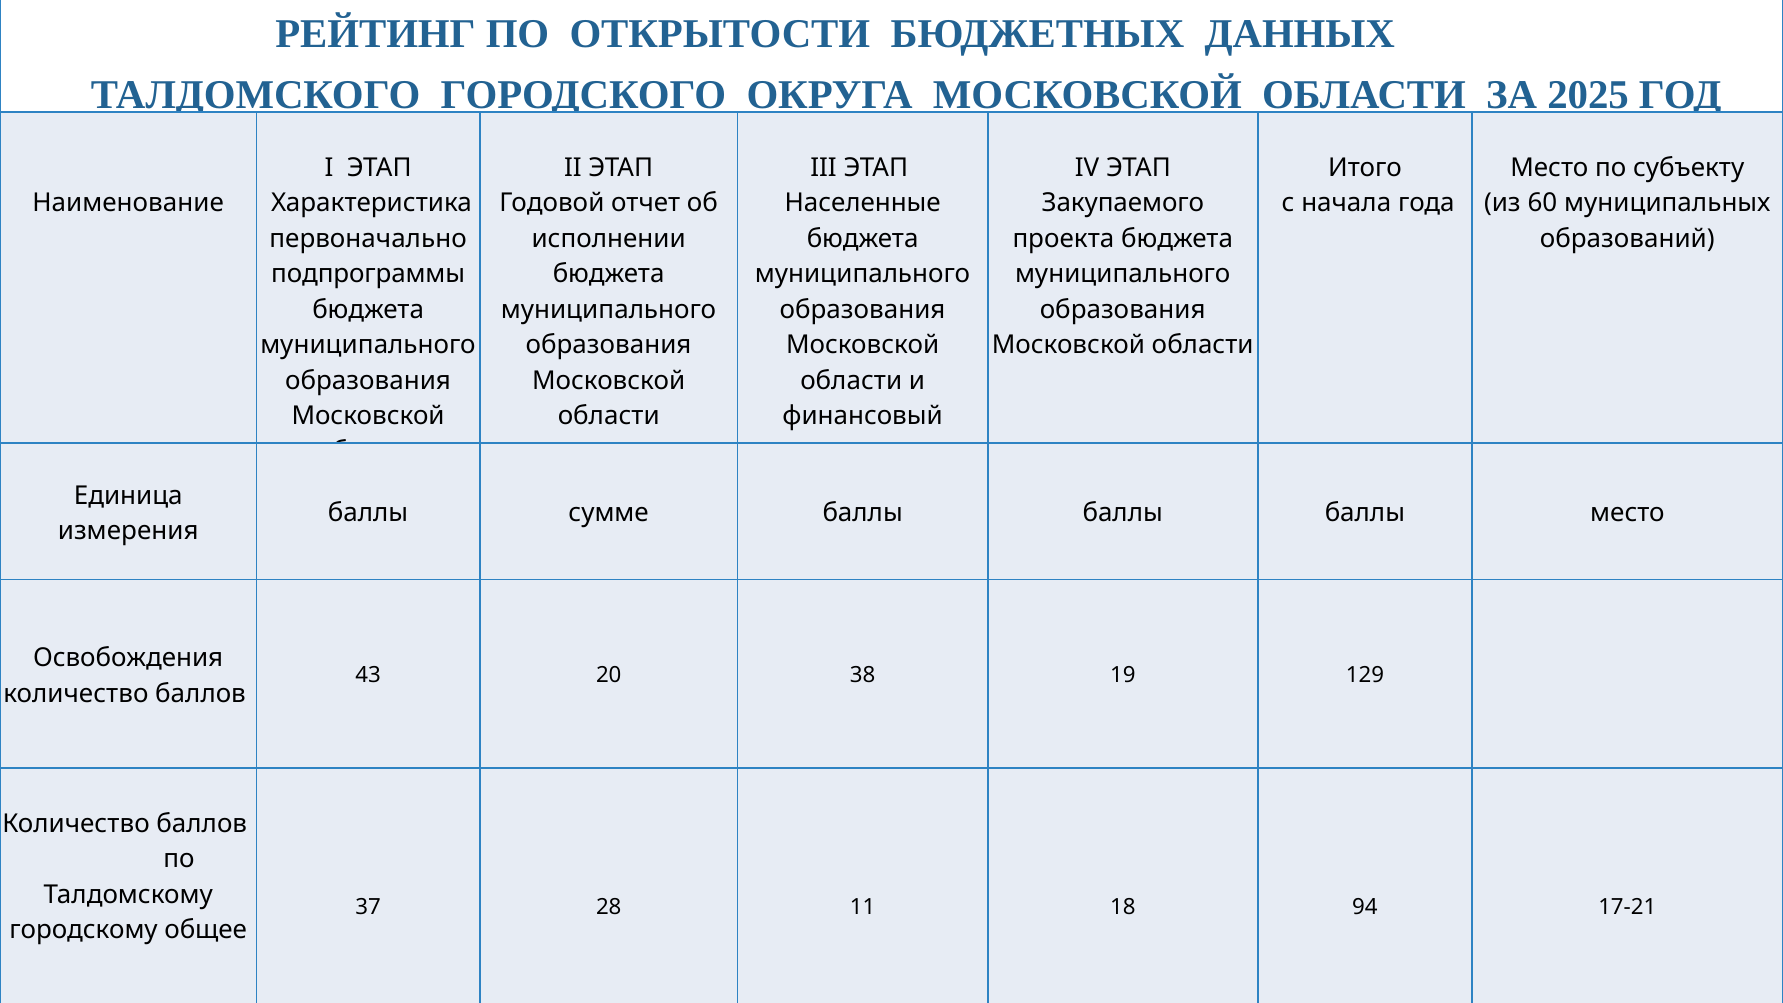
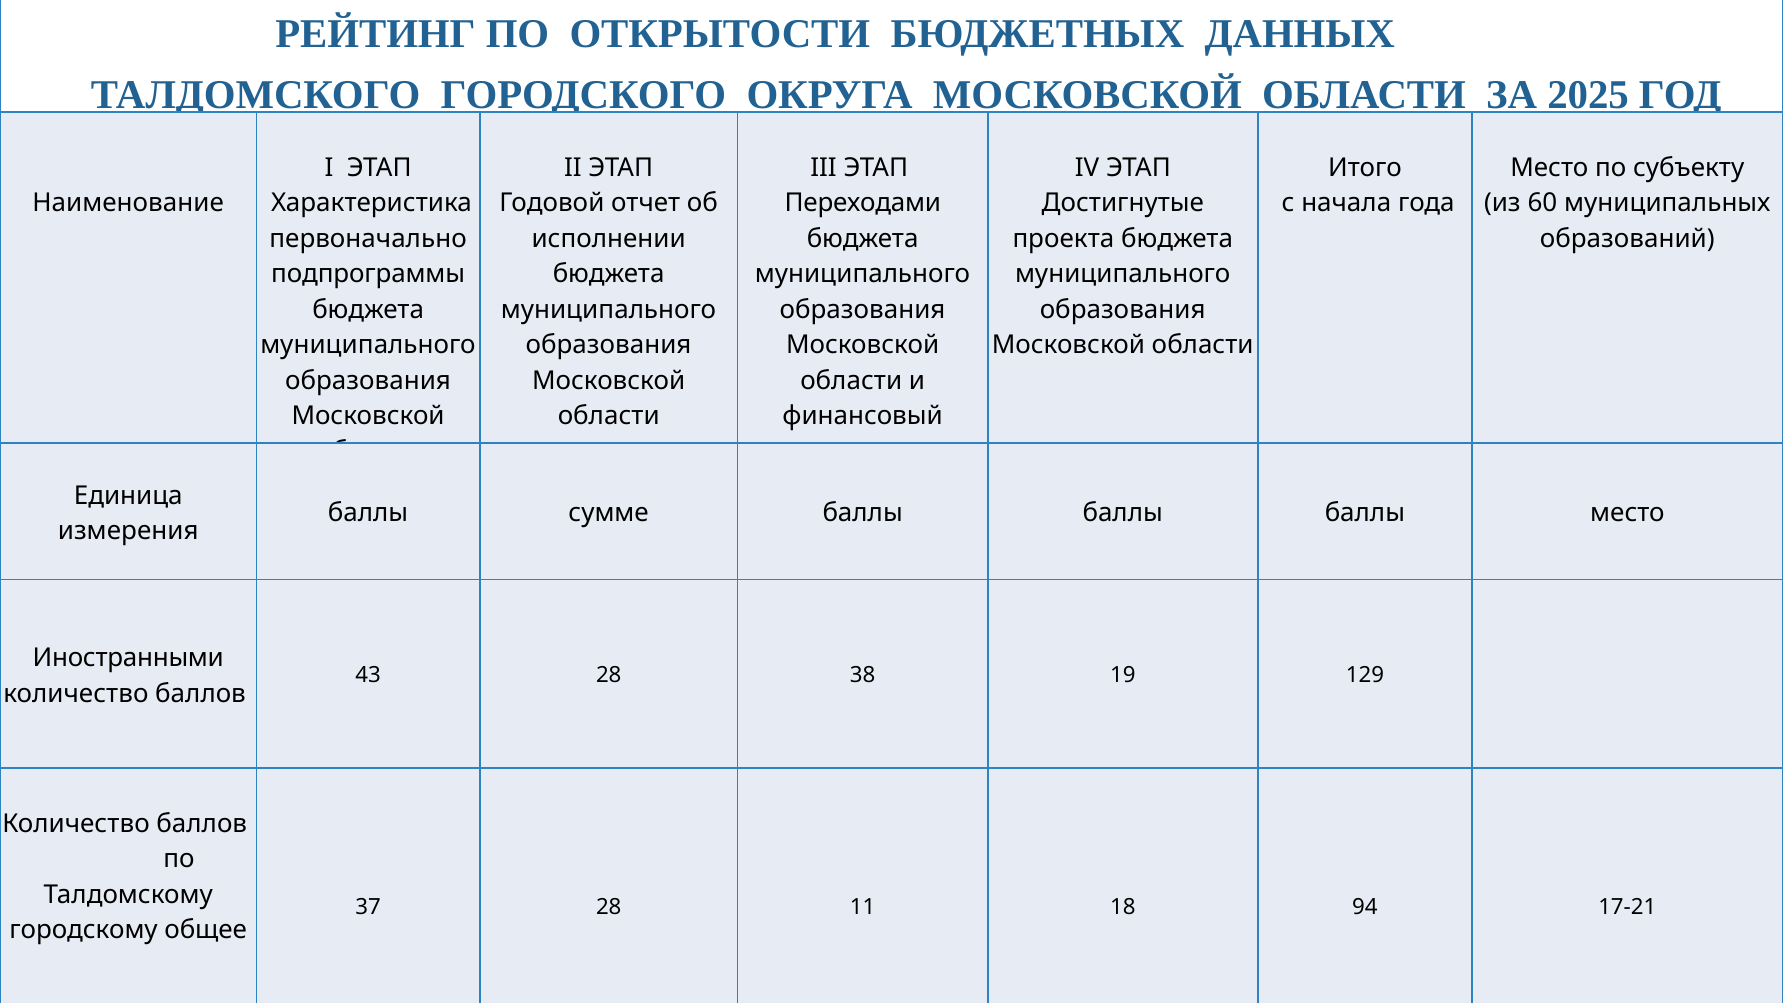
Населенные: Населенные -> Переходами
Закупаемого: Закупаемого -> Достигнутые
Освобождения: Освобождения -> Иностранными
43 20: 20 -> 28
